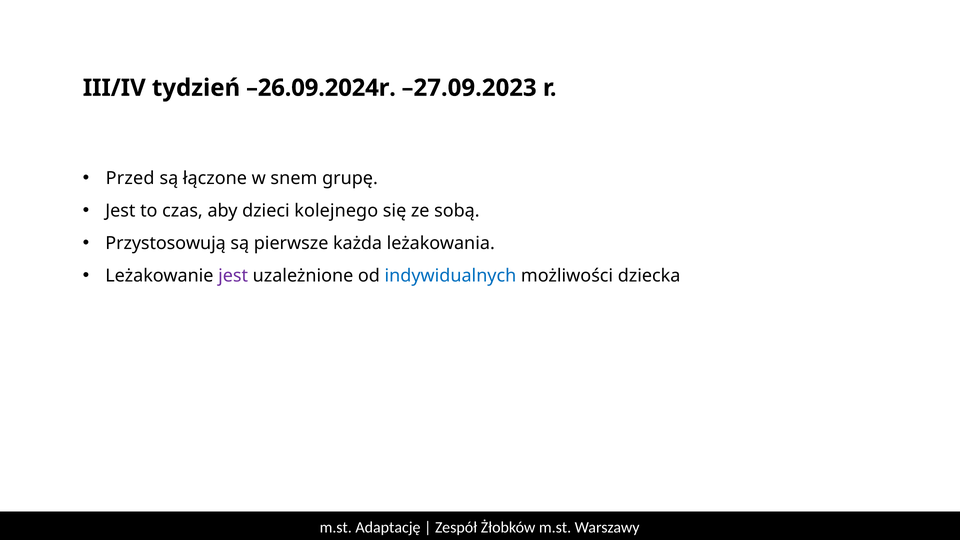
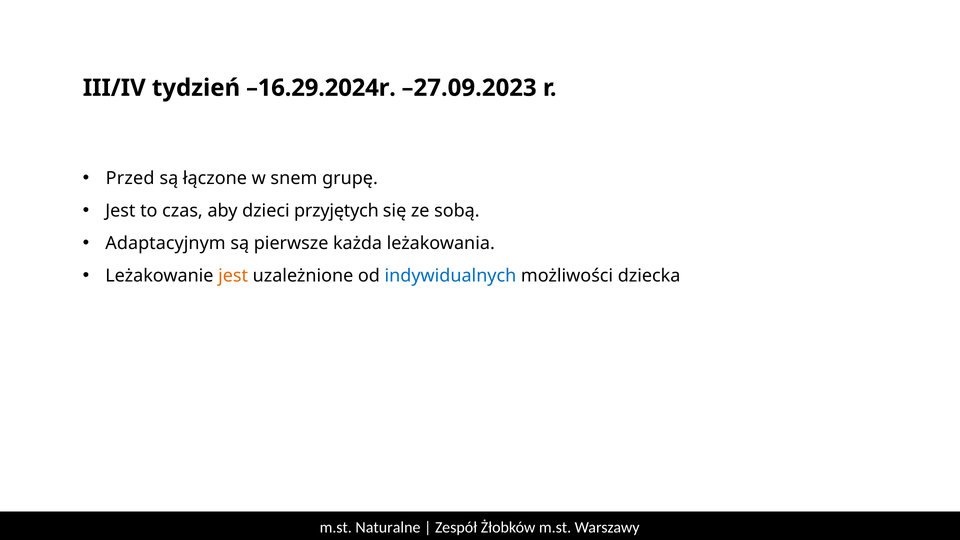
–26.09.2024r: –26.09.2024r -> –16.29.2024r
kolejnego: kolejnego -> przyjętych
Przystosowują: Przystosowują -> Adaptacyjnym
jest at (233, 276) colour: purple -> orange
Adaptację: Adaptację -> Naturalne
